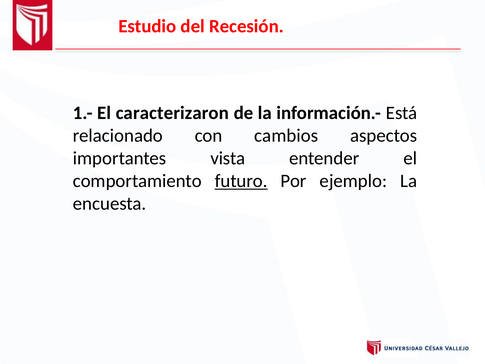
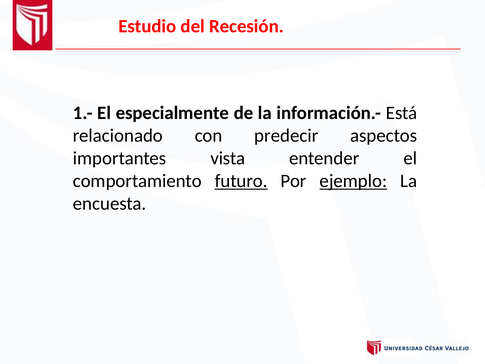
caracterizaron: caracterizaron -> especialmente
cambios: cambios -> predecir
ejemplo underline: none -> present
